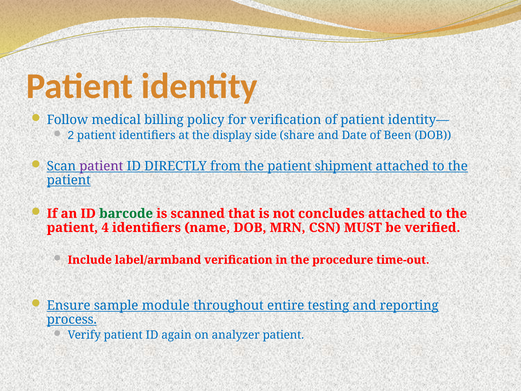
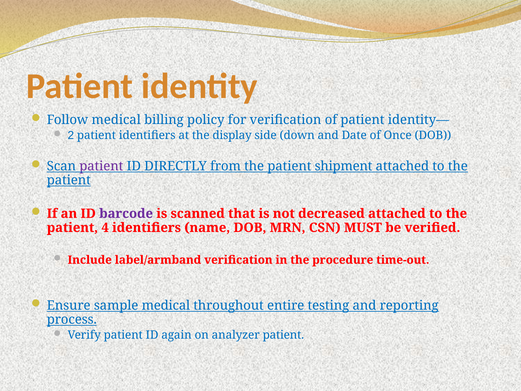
share: share -> down
Been: Been -> Once
barcode colour: green -> purple
concludes: concludes -> decreased
sample module: module -> medical
